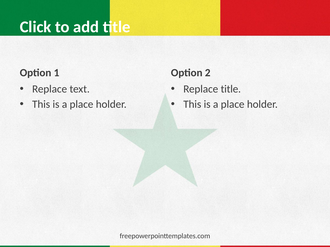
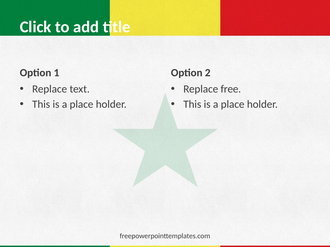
Replace title: title -> free
